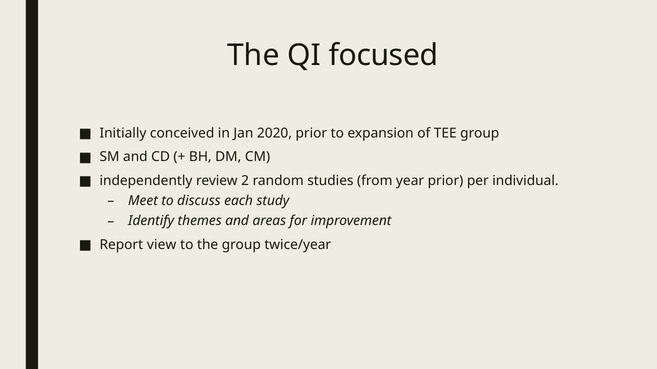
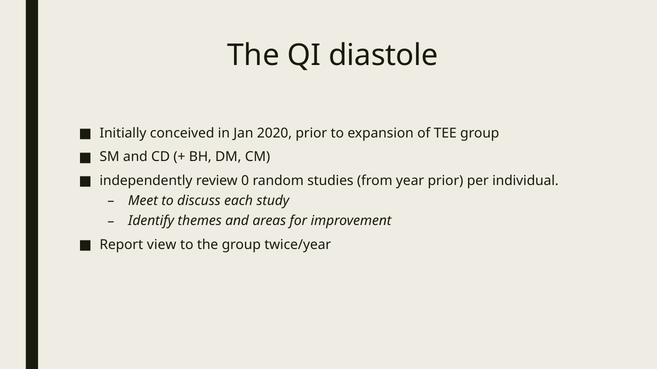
focused: focused -> diastole
2: 2 -> 0
